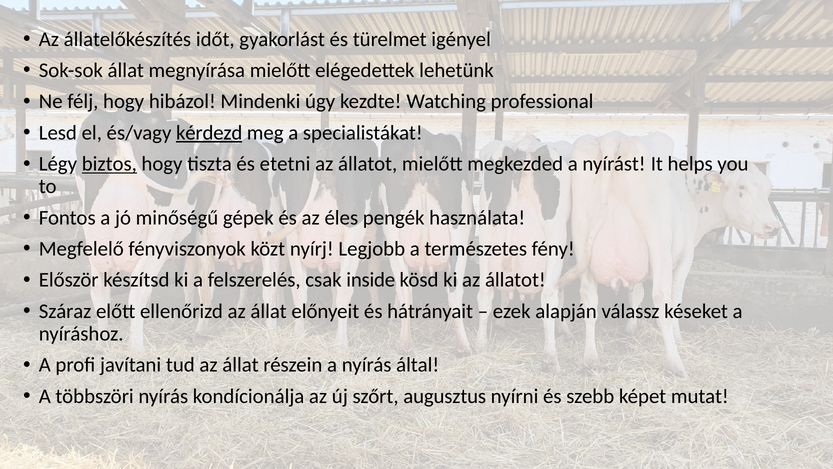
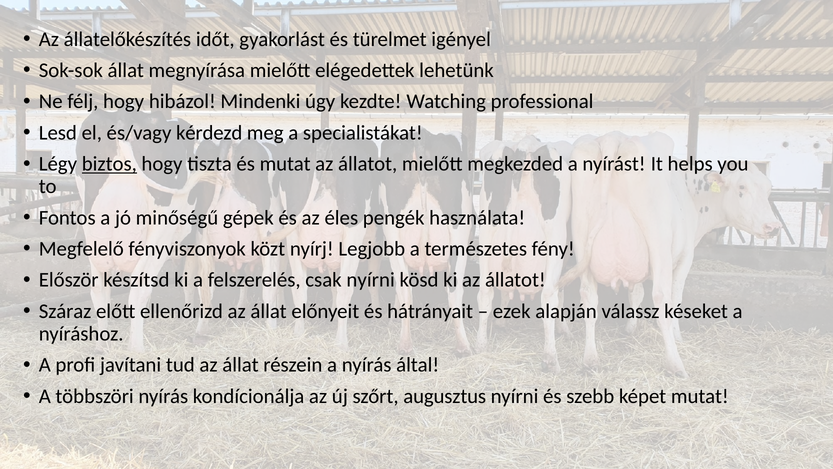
kérdezd underline: present -> none
és etetni: etetni -> mutat
csak inside: inside -> nyírni
